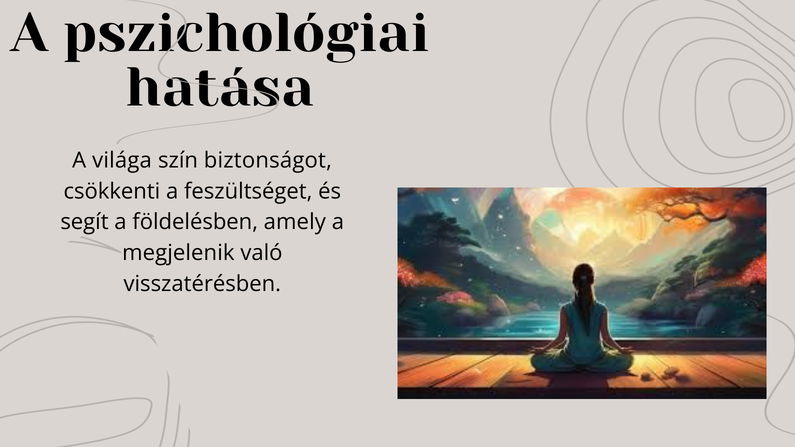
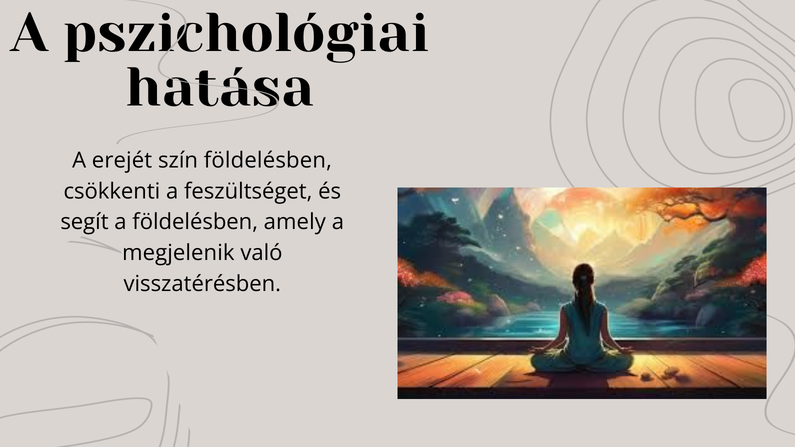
világa: világa -> erejét
szín biztonságot: biztonságot -> földelésben
